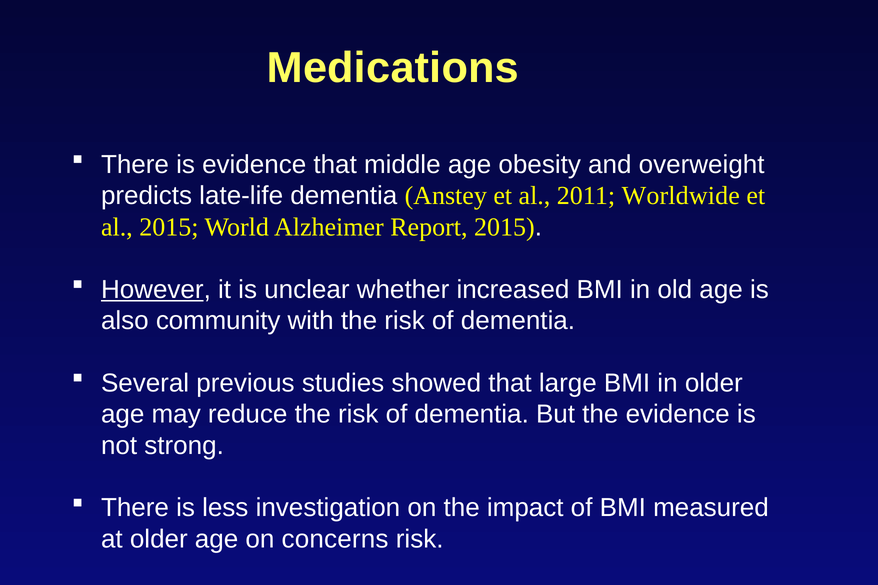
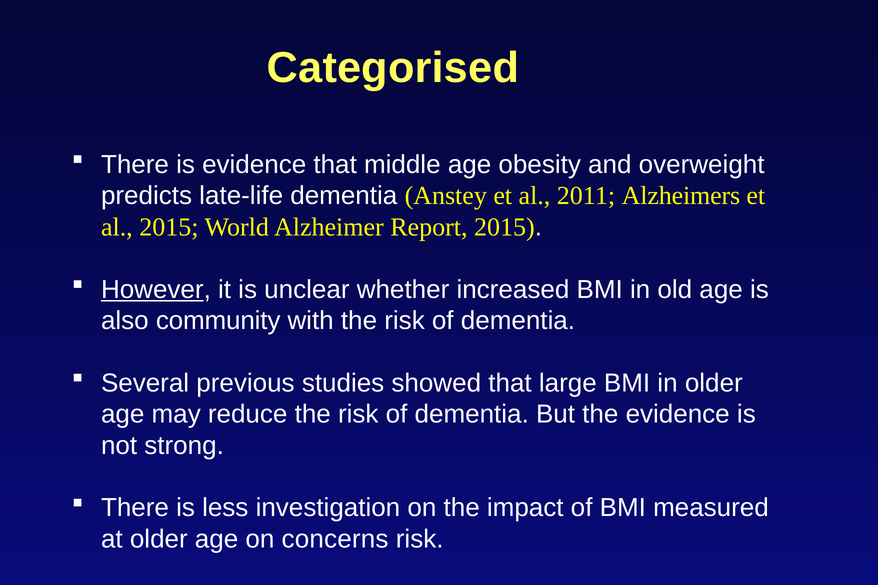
Medications: Medications -> Categorised
Worldwide: Worldwide -> Alzheimers
